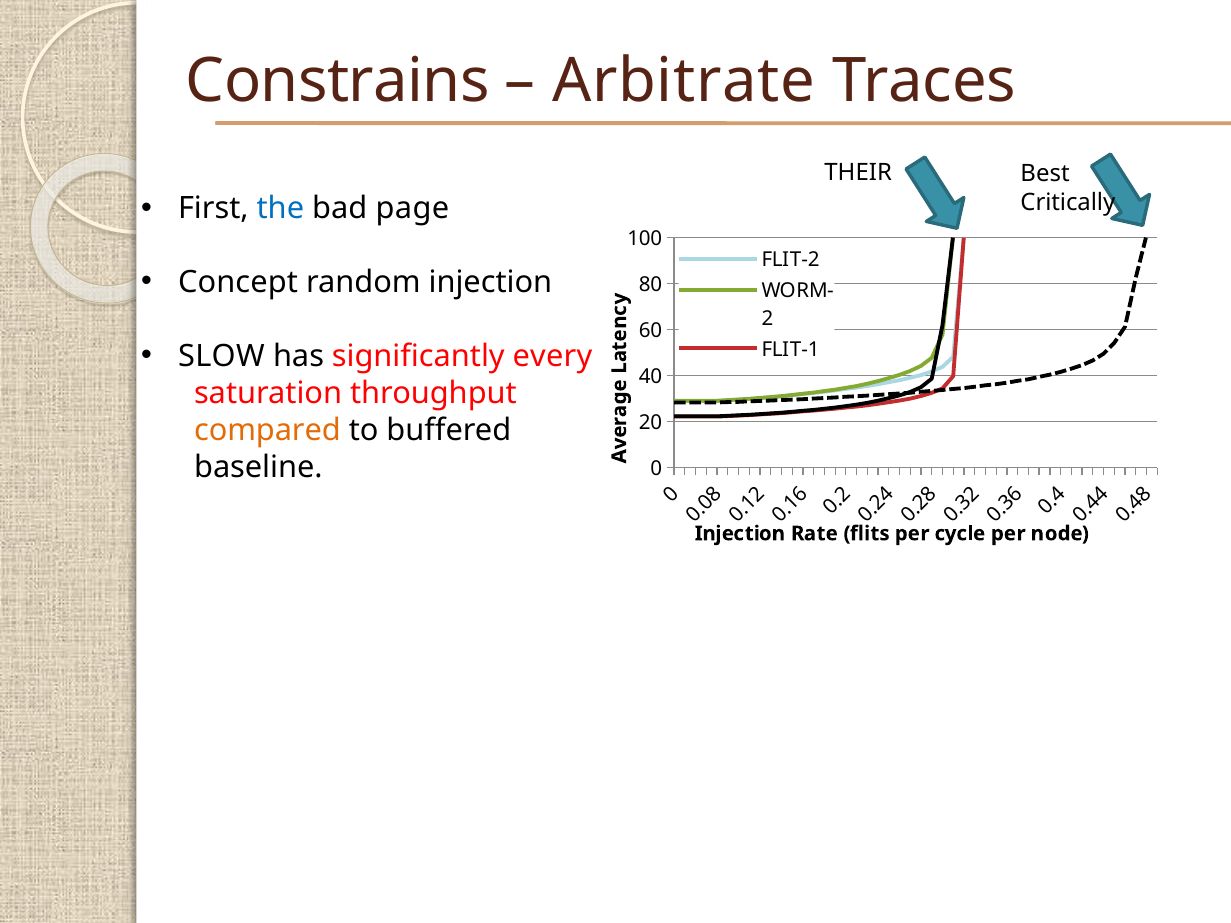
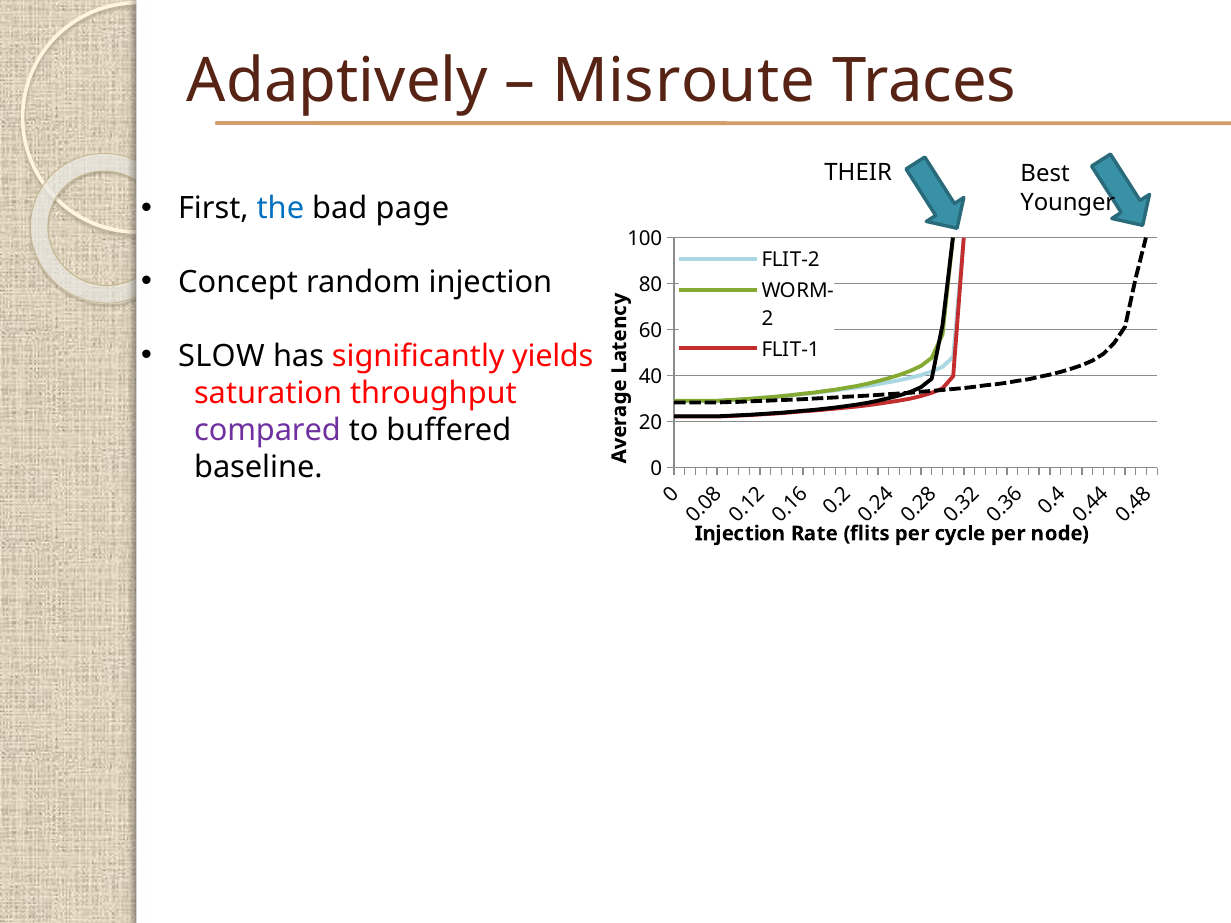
Constrains: Constrains -> Adaptively
Arbitrate: Arbitrate -> Misroute
Critically: Critically -> Younger
every: every -> yields
compared colour: orange -> purple
